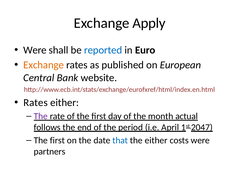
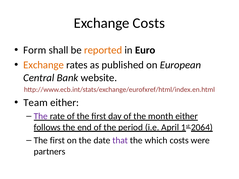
Exchange Apply: Apply -> Costs
Were at (35, 50): Were -> Form
reported colour: blue -> orange
Rates at (36, 103): Rates -> Team
month actual: actual -> either
2047: 2047 -> 2064
that colour: blue -> purple
the either: either -> which
